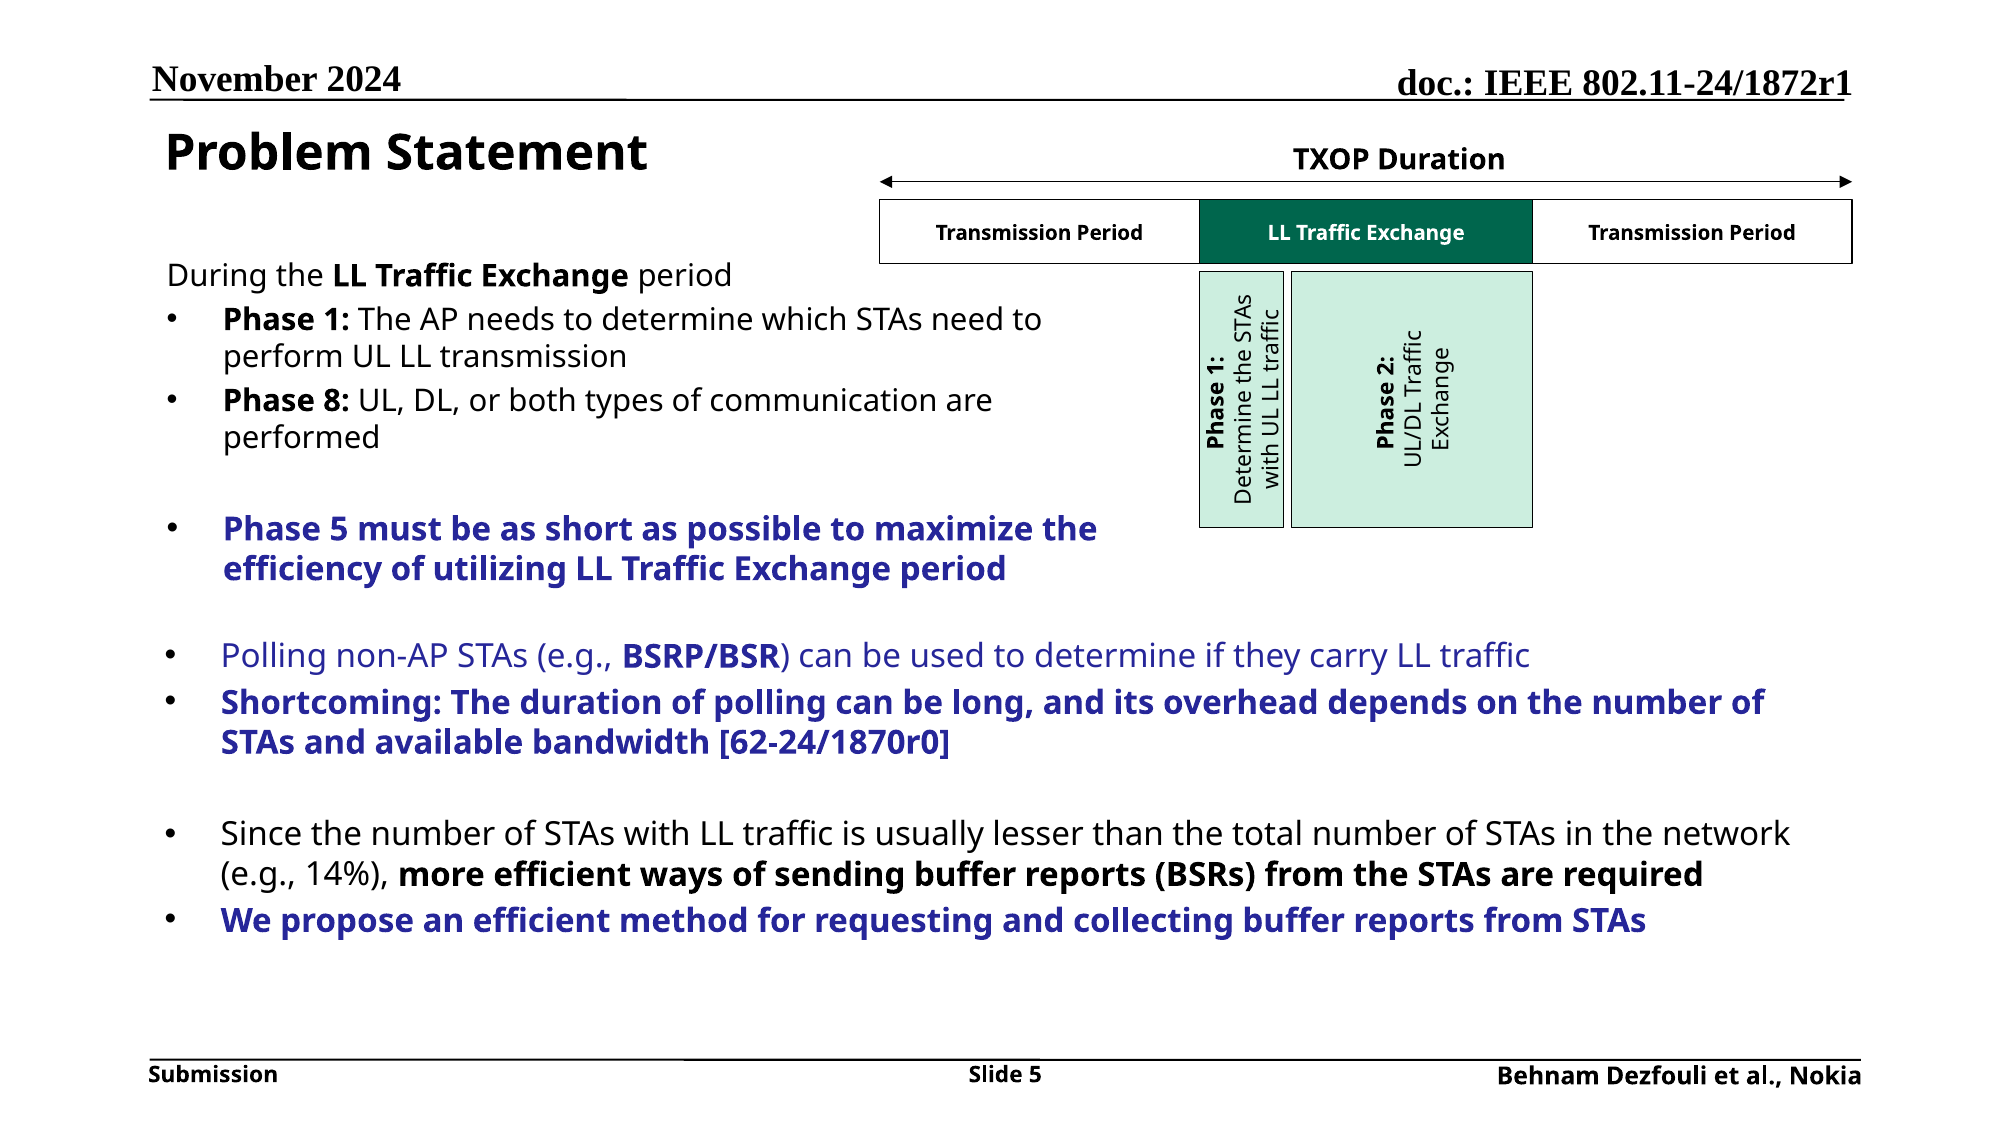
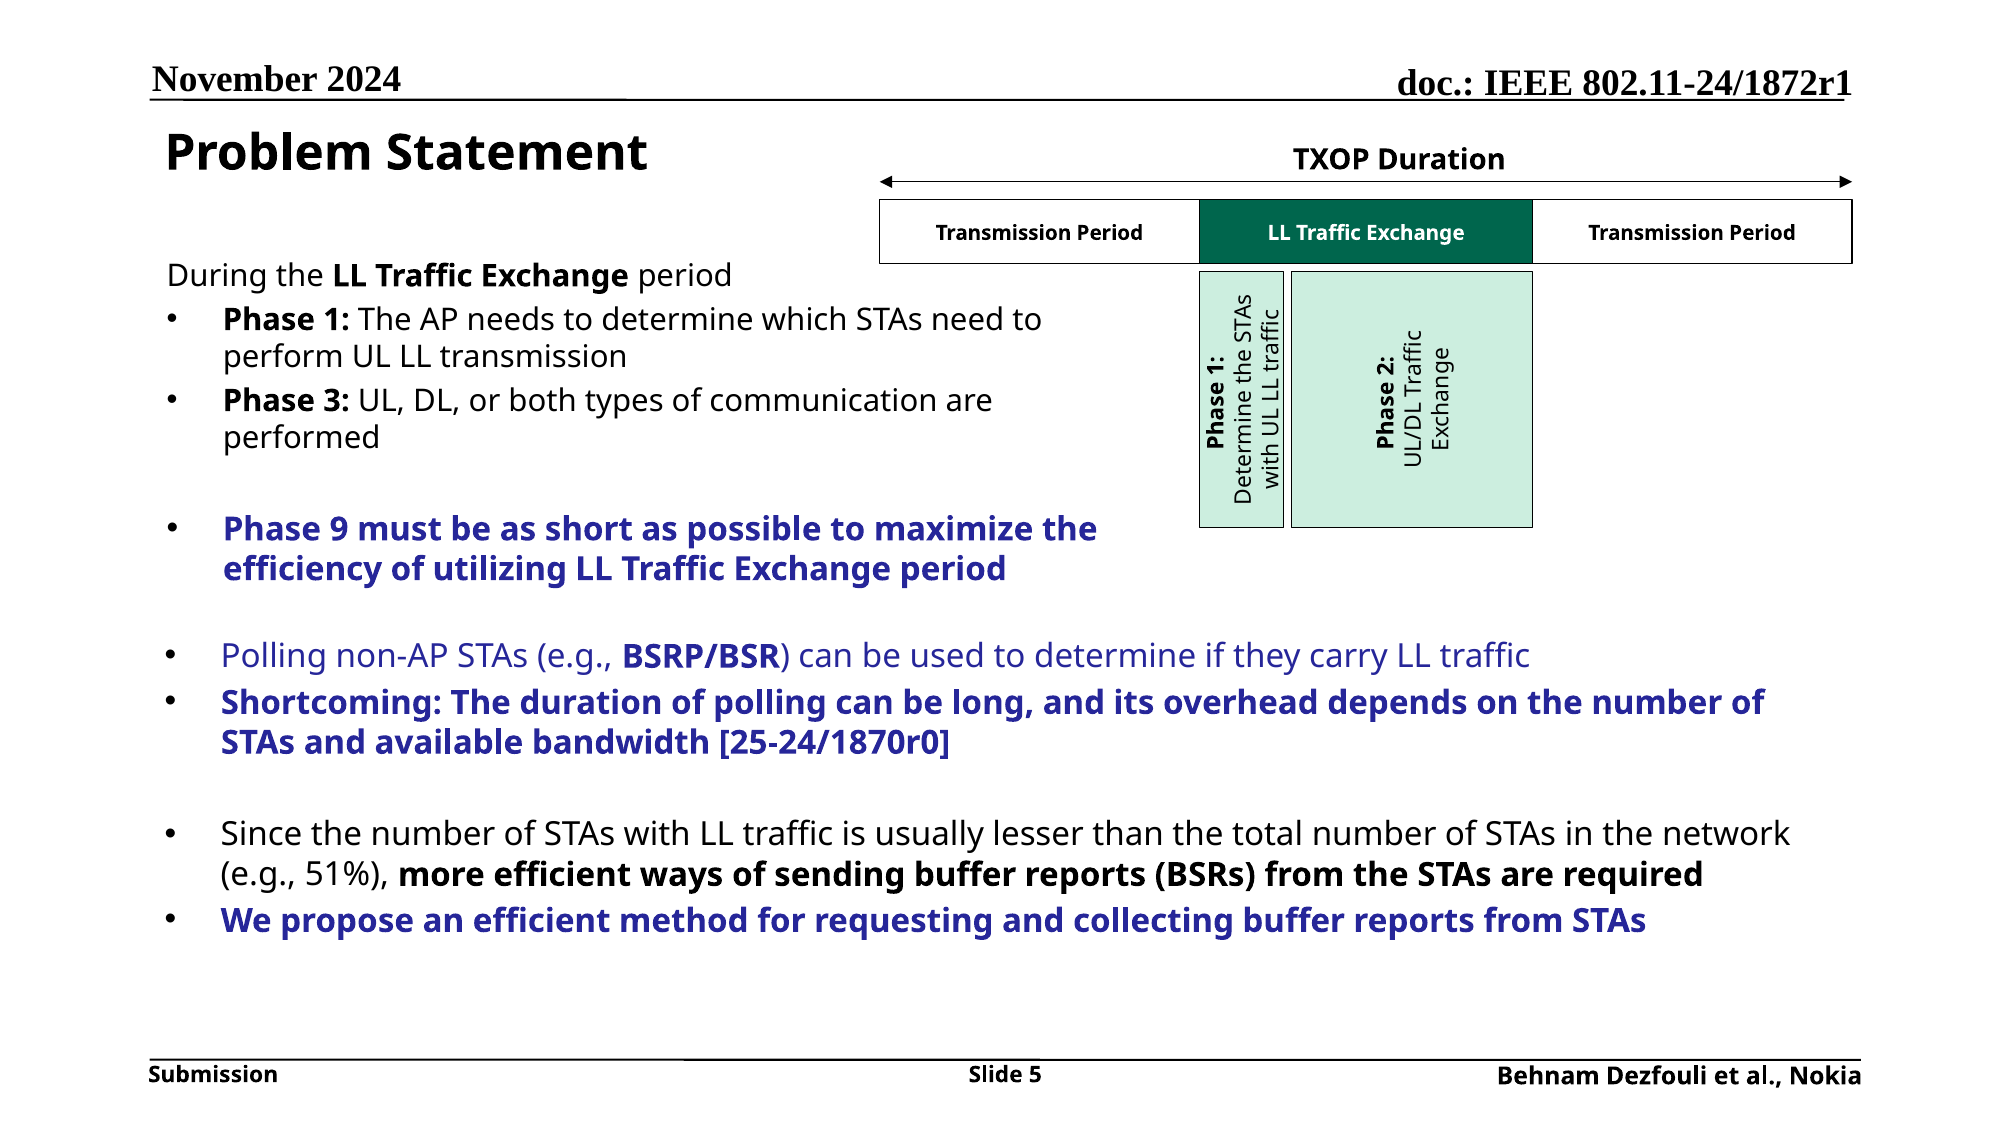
8: 8 -> 3
Phase 5: 5 -> 9
62-24/1870r0: 62-24/1870r0 -> 25-24/1870r0
14%: 14% -> 51%
